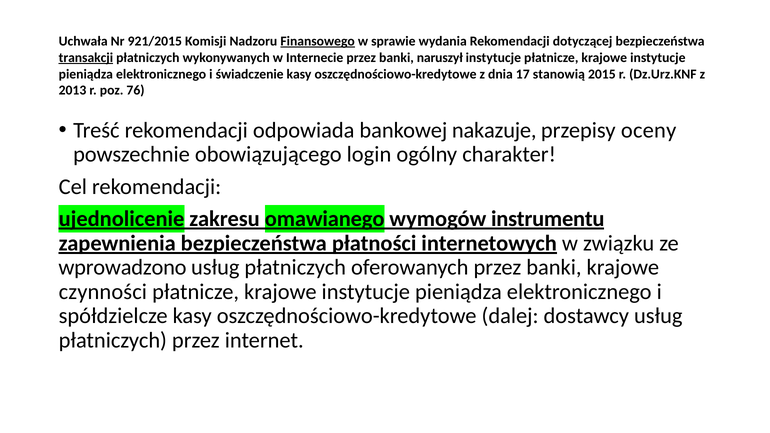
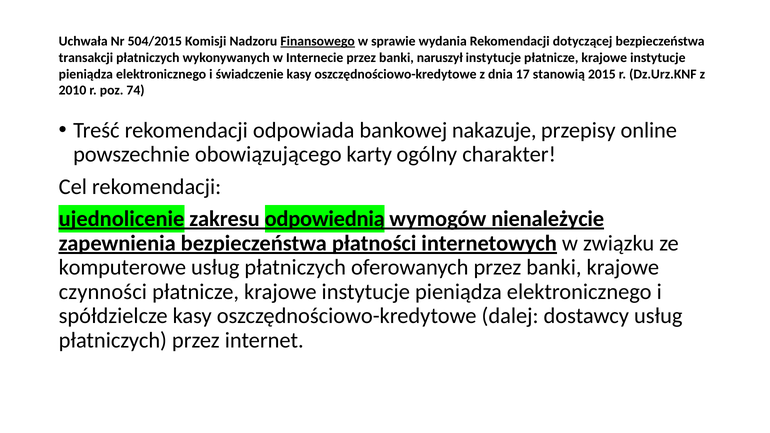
921/2015: 921/2015 -> 504/2015
transakcji underline: present -> none
2013: 2013 -> 2010
76: 76 -> 74
oceny: oceny -> online
login: login -> karty
omawianego: omawianego -> odpowiednią
instrumentu: instrumentu -> nienależycie
wprowadzono: wprowadzono -> komputerowe
